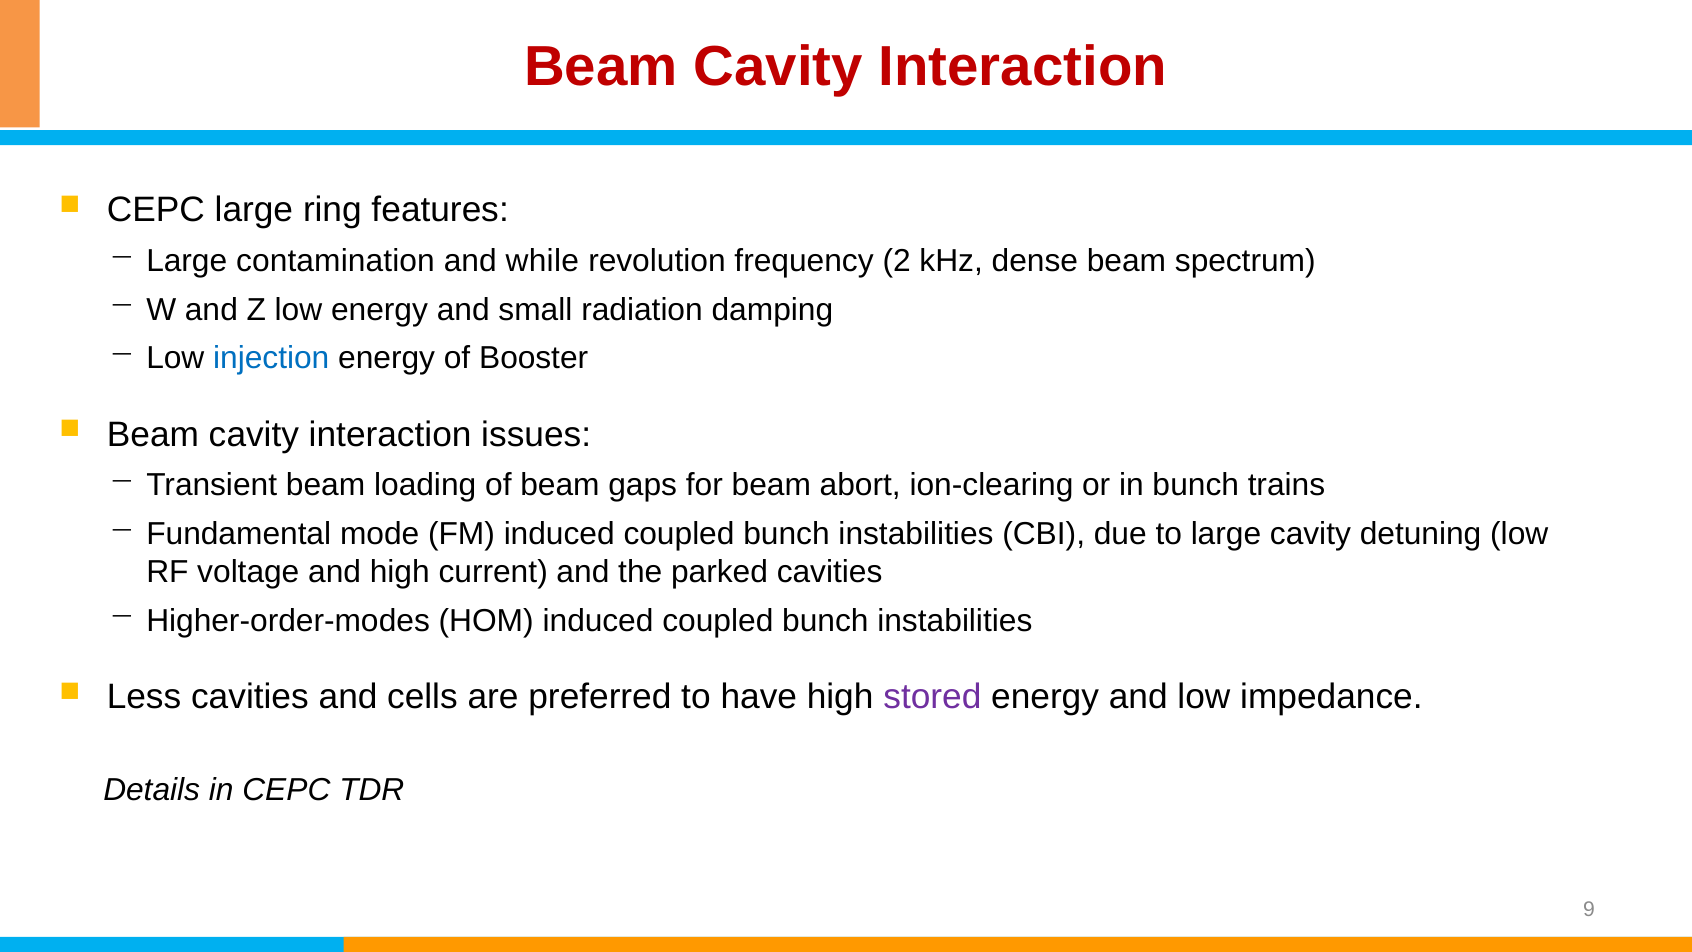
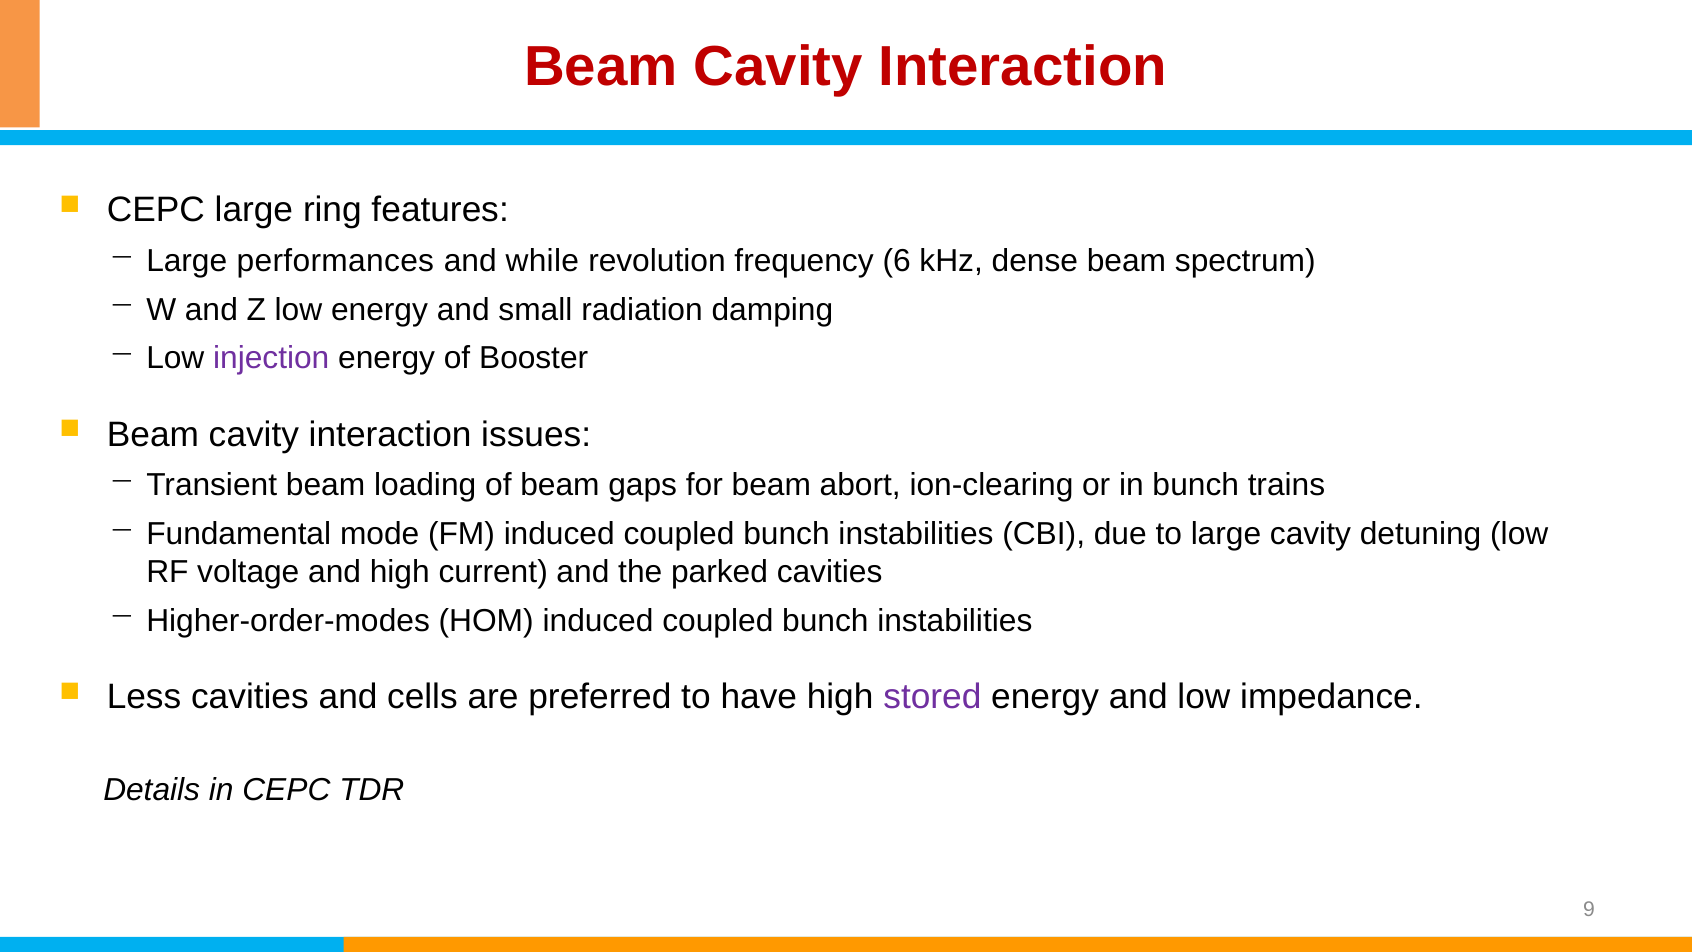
contamination: contamination -> performances
2: 2 -> 6
injection colour: blue -> purple
